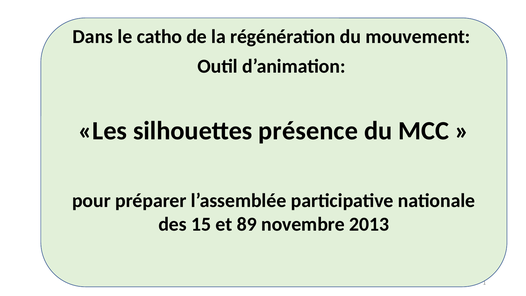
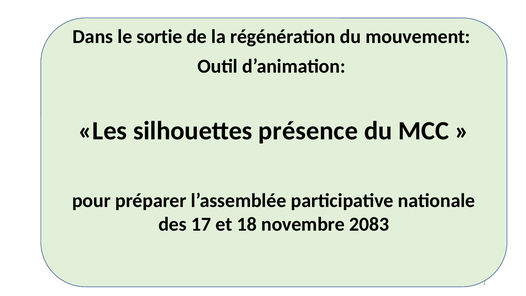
catho: catho -> sortie
15: 15 -> 17
89: 89 -> 18
2013: 2013 -> 2083
